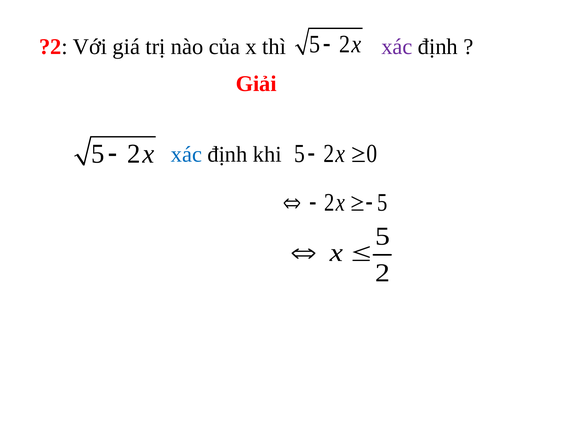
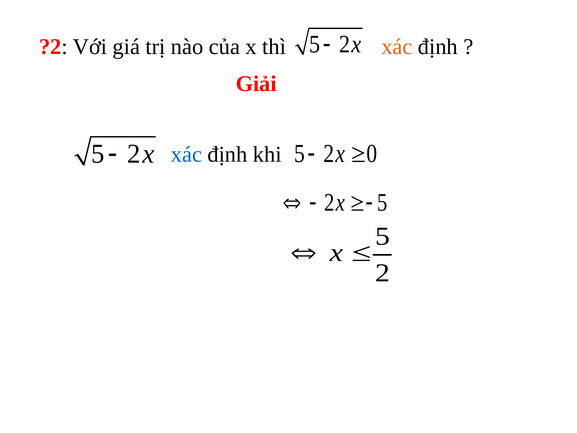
xác at (397, 47) colour: purple -> orange
